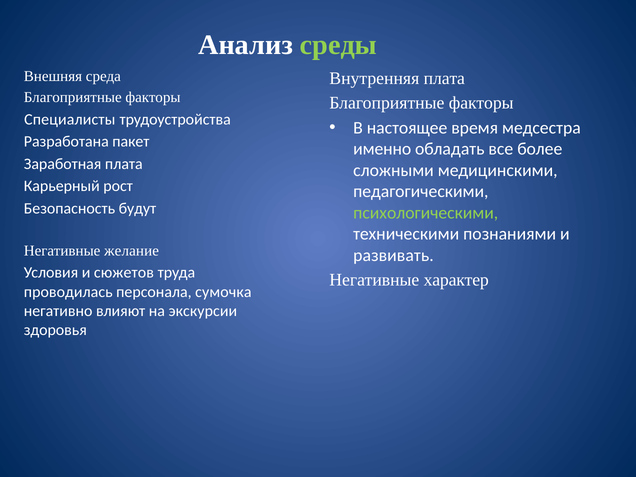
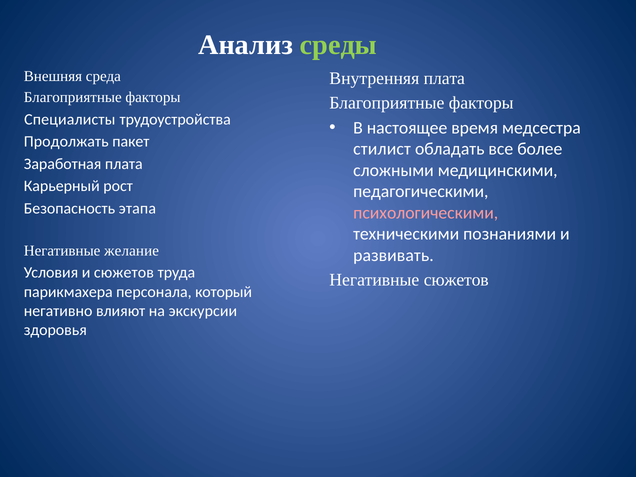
Разработана: Разработана -> Продолжать
именно: именно -> стилист
будут: будут -> этапа
психологическими colour: light green -> pink
Негативные характер: характер -> сюжетов
проводилась: проводилась -> парикмахера
сумочка: сумочка -> который
